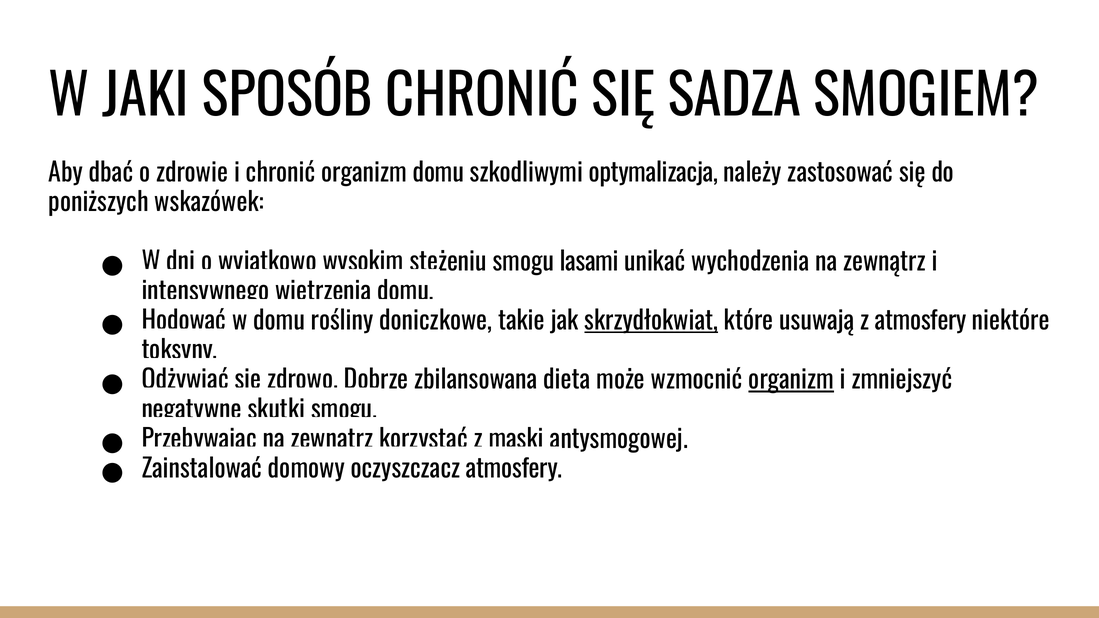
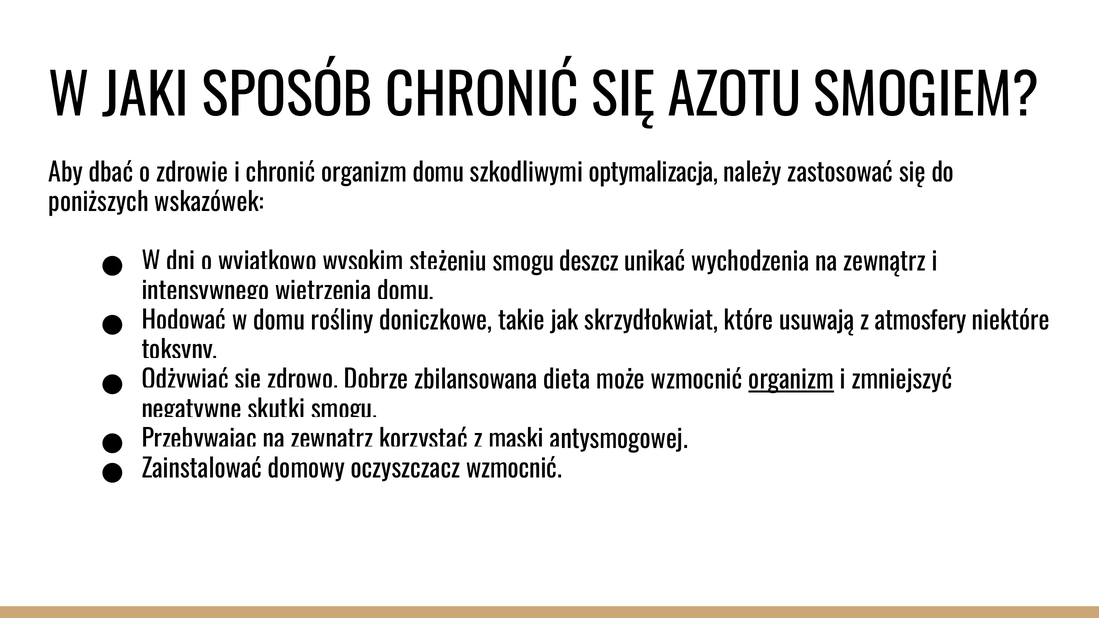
SADZA: SADZA -> AZOTU
lasami: lasami -> deszcz
skrzydłokwiat underline: present -> none
oczyszczacz atmosfery: atmosfery -> wzmocnić
